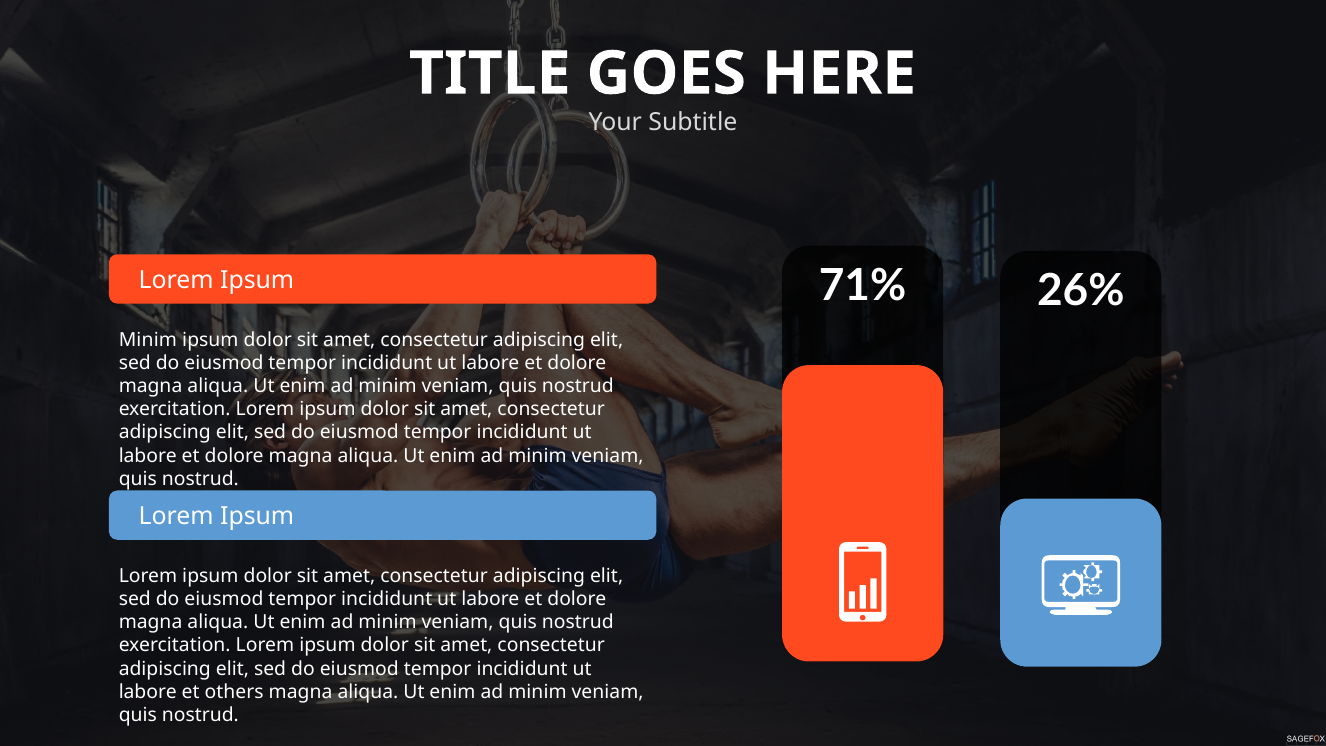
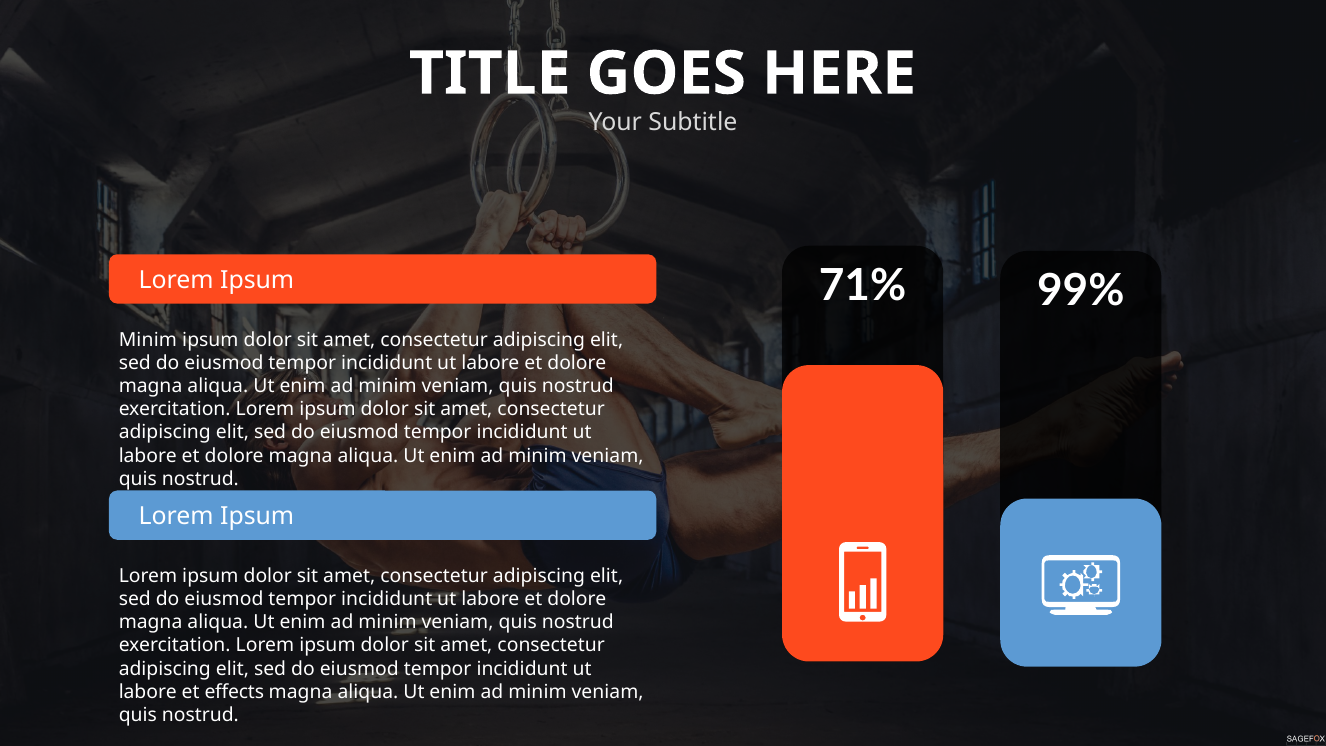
26%: 26% -> 99%
others: others -> effects
